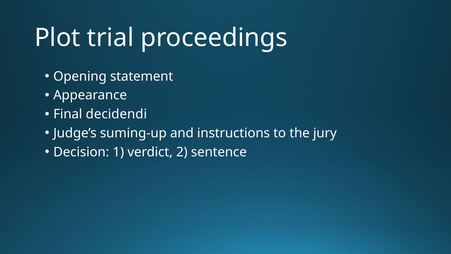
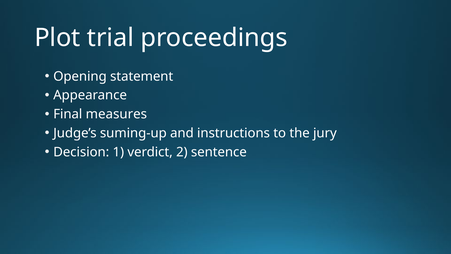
decidendi: decidendi -> measures
